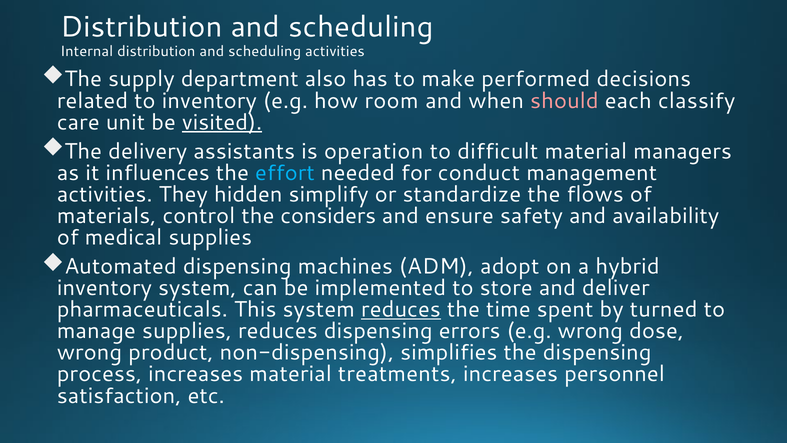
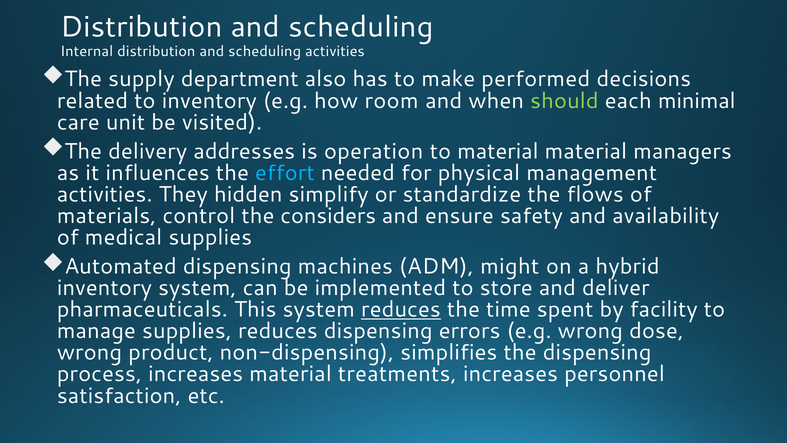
should colour: pink -> light green
classify: classify -> minimal
visited underline: present -> none
assistants: assistants -> addresses
to difficult: difficult -> material
conduct: conduct -> physical
adopt: adopt -> might
turned: turned -> facility
